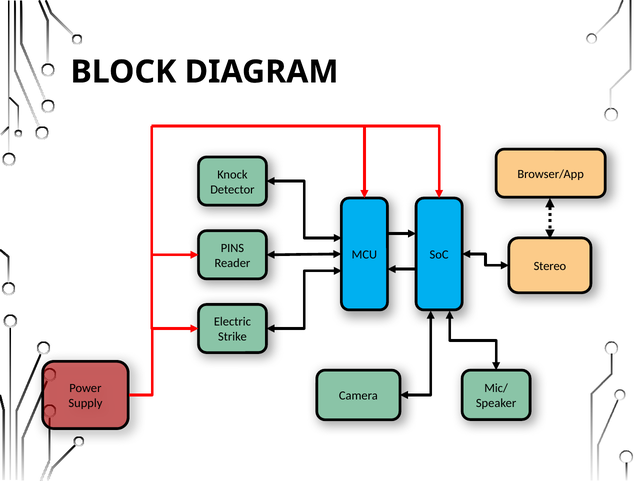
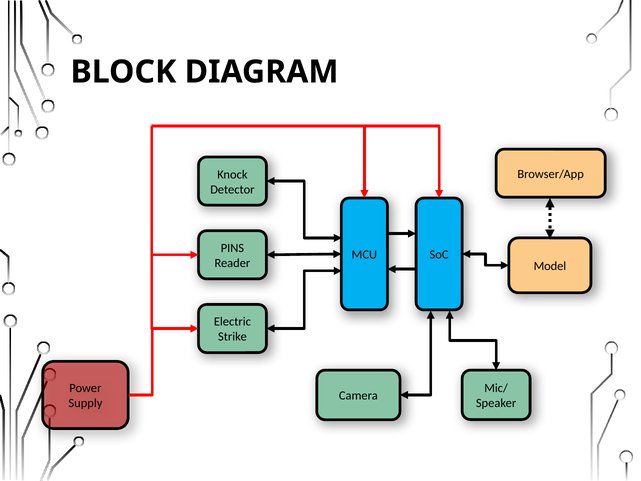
Stereo: Stereo -> Model
